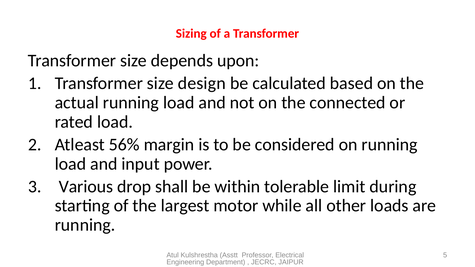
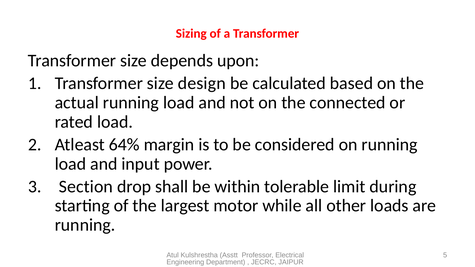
56%: 56% -> 64%
Various: Various -> Section
